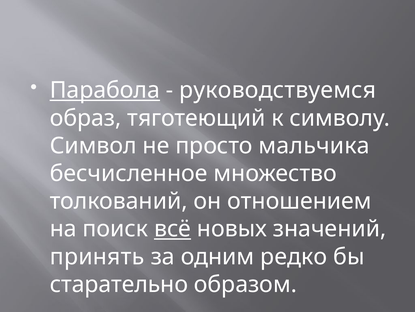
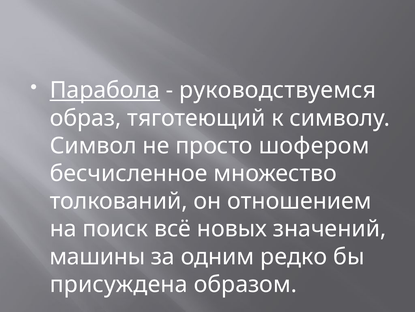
мальчика: мальчика -> шофером
всё underline: present -> none
принять: принять -> машины
старательно: старательно -> присуждена
